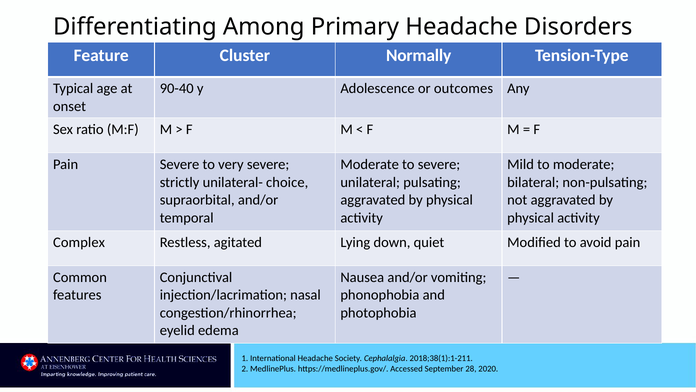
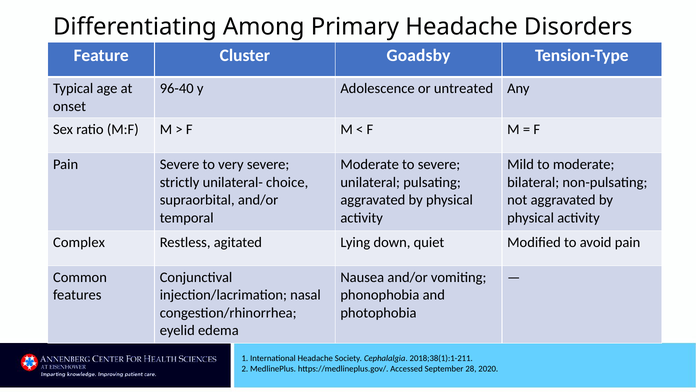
Normally: Normally -> Goadsby
90-40: 90-40 -> 96-40
outcomes: outcomes -> untreated
